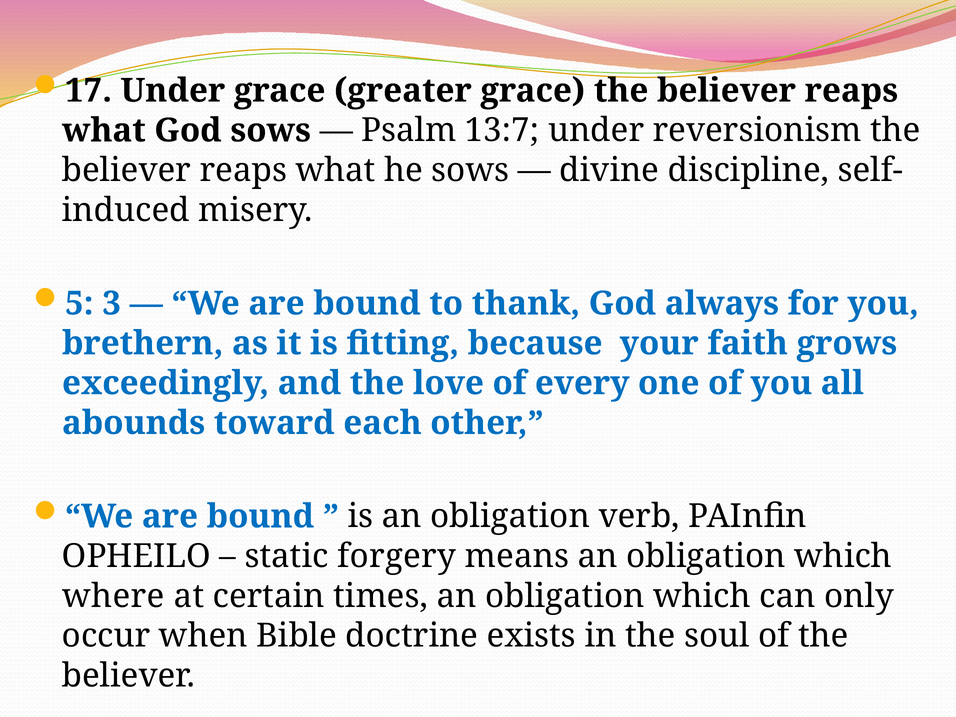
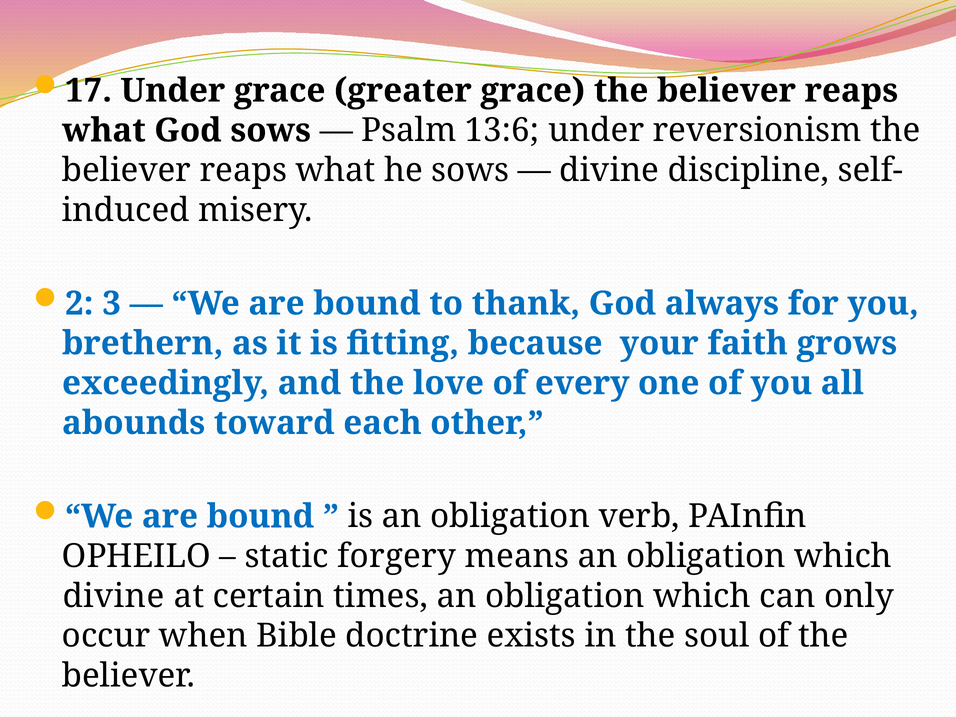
13:7: 13:7 -> 13:6
5: 5 -> 2
where at (113, 596): where -> divine
